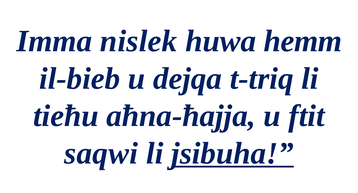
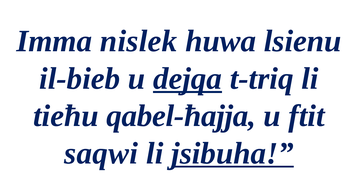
hemm: hemm -> lsienu
dejqa underline: none -> present
aħna-ħajja: aħna-ħajja -> qabel-ħajja
